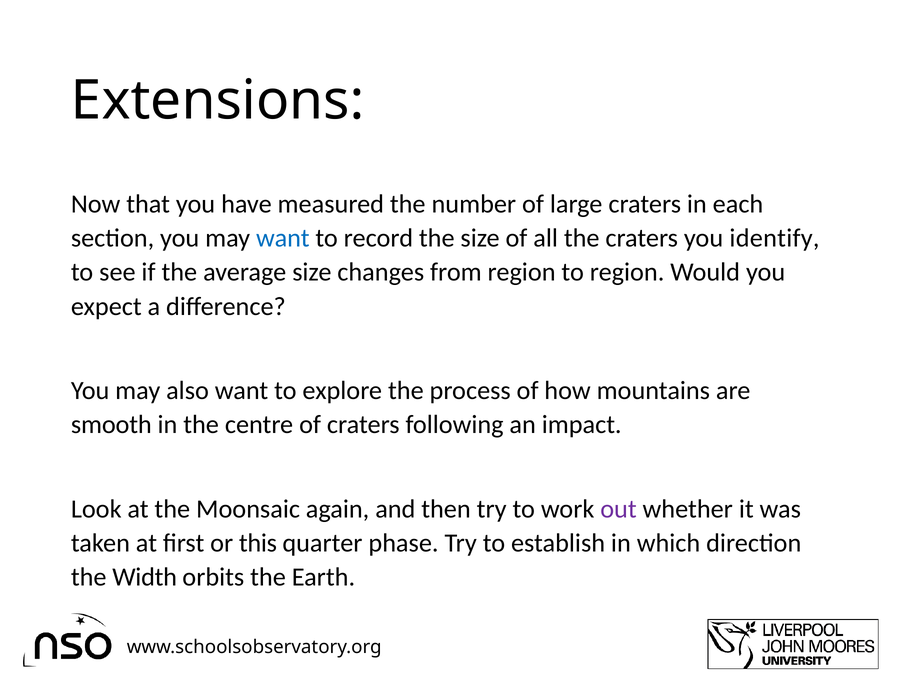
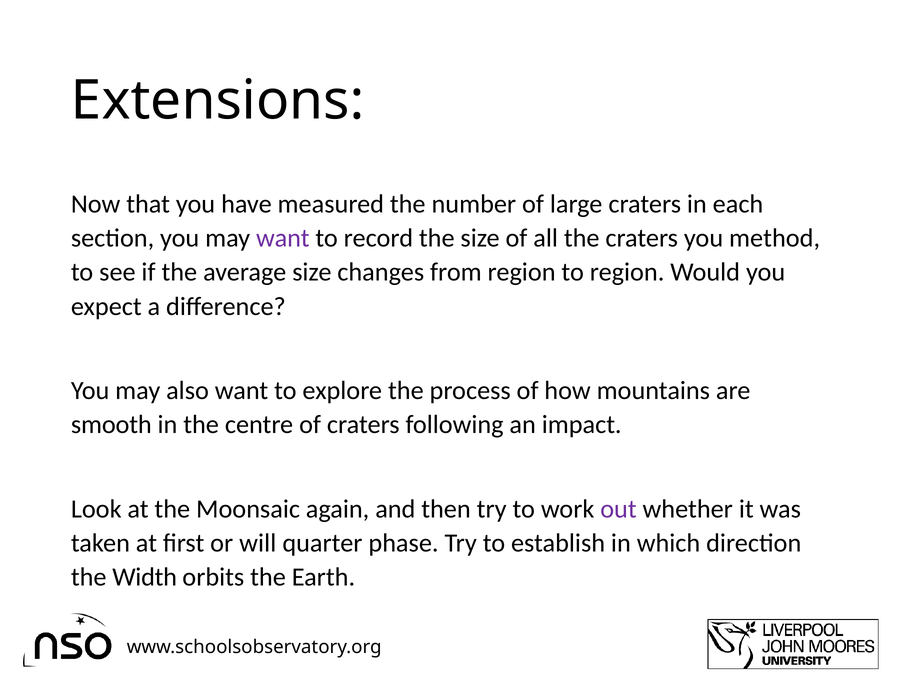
want at (283, 239) colour: blue -> purple
identify: identify -> method
this: this -> will
